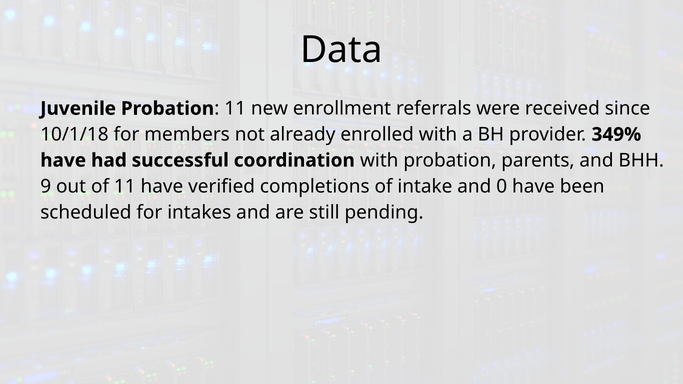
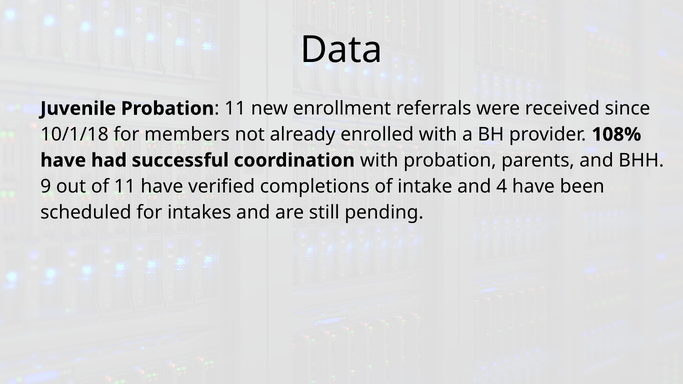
349%: 349% -> 108%
0: 0 -> 4
